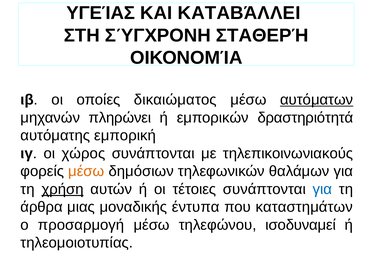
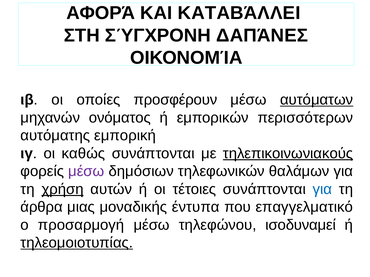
ΥΓΕΊΑΣ: ΥΓΕΊΑΣ -> ΑΦΟΡΆ
ΣΤΑΘΕΡΉ: ΣΤΑΘΕΡΉ -> ΔΑΠΆΝΕΣ
δικαιώματος: δικαιώματος -> προσφέρουν
πληρώνει: πληρώνει -> ονόματος
δραστηριότητά: δραστηριότητά -> περισσότερων
χώρος: χώρος -> καθώς
τηλεπικοινωνιακούς underline: none -> present
μέσω at (86, 172) colour: orange -> purple
καταστημάτων: καταστημάτων -> επαγγελματικό
τηλεομοιοτυπίας underline: none -> present
